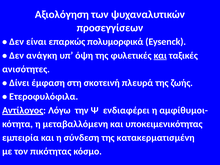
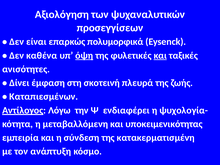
ανάγκη: ανάγκη -> καθένα
όψη underline: none -> present
Ετεροφυλόφιλα: Ετεροφυλόφιλα -> Καταπιεσμένων
αμφίθυμοι-: αμφίθυμοι- -> ψυχολογία-
πικότητας: πικότητας -> ανάπτυξη
